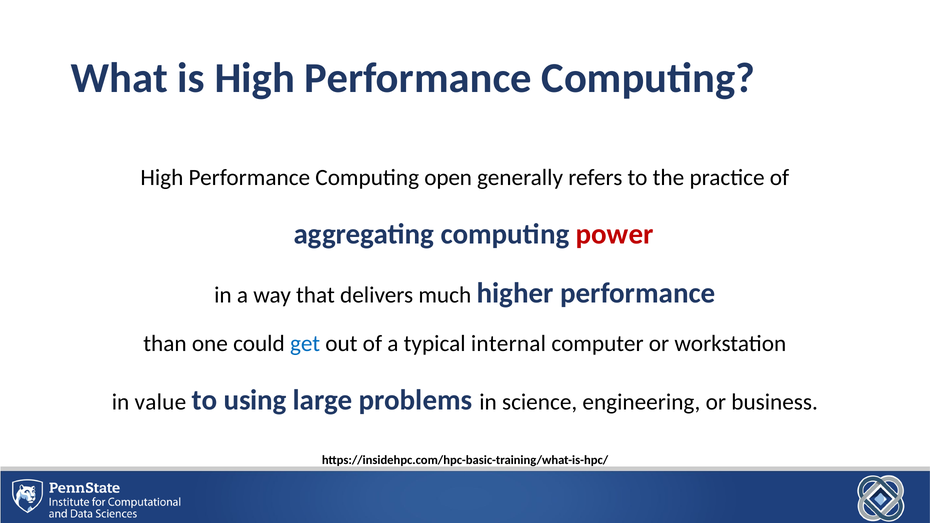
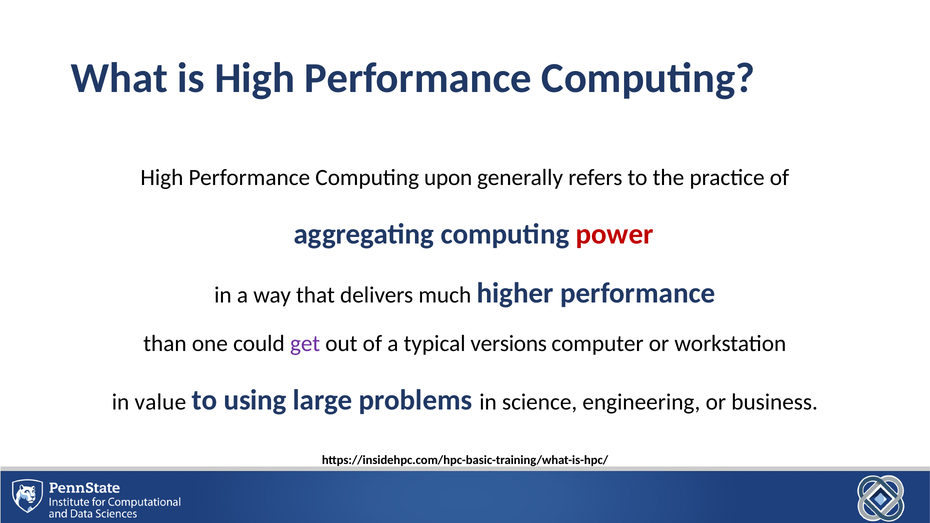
open: open -> upon
get colour: blue -> purple
internal: internal -> versions
